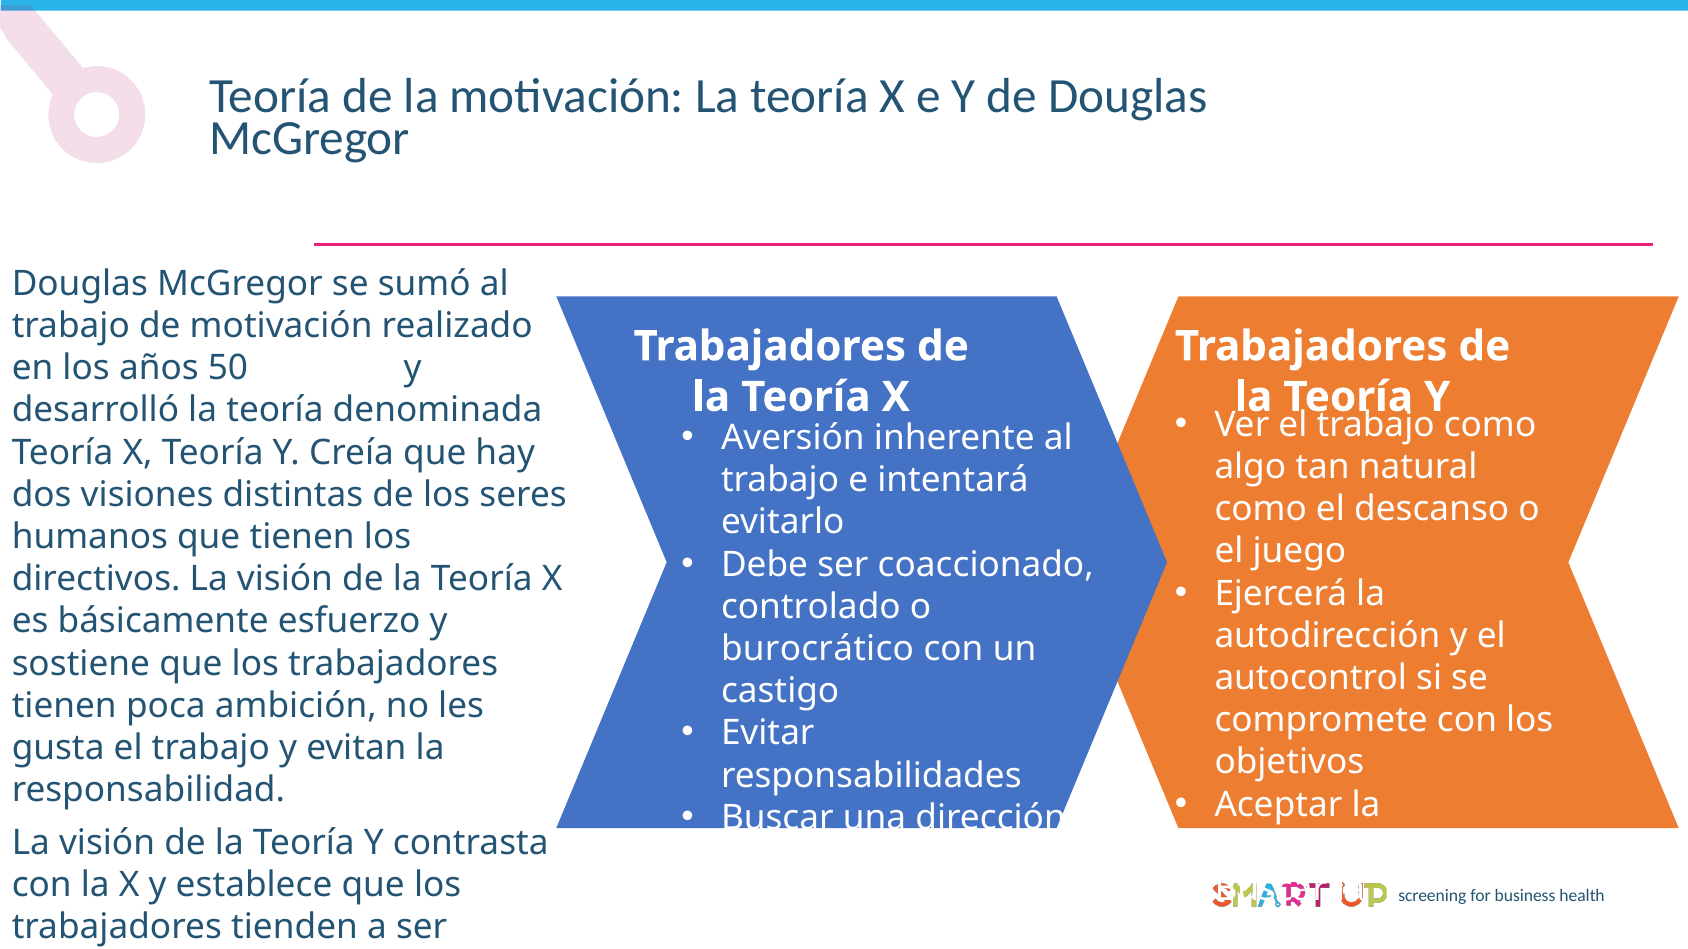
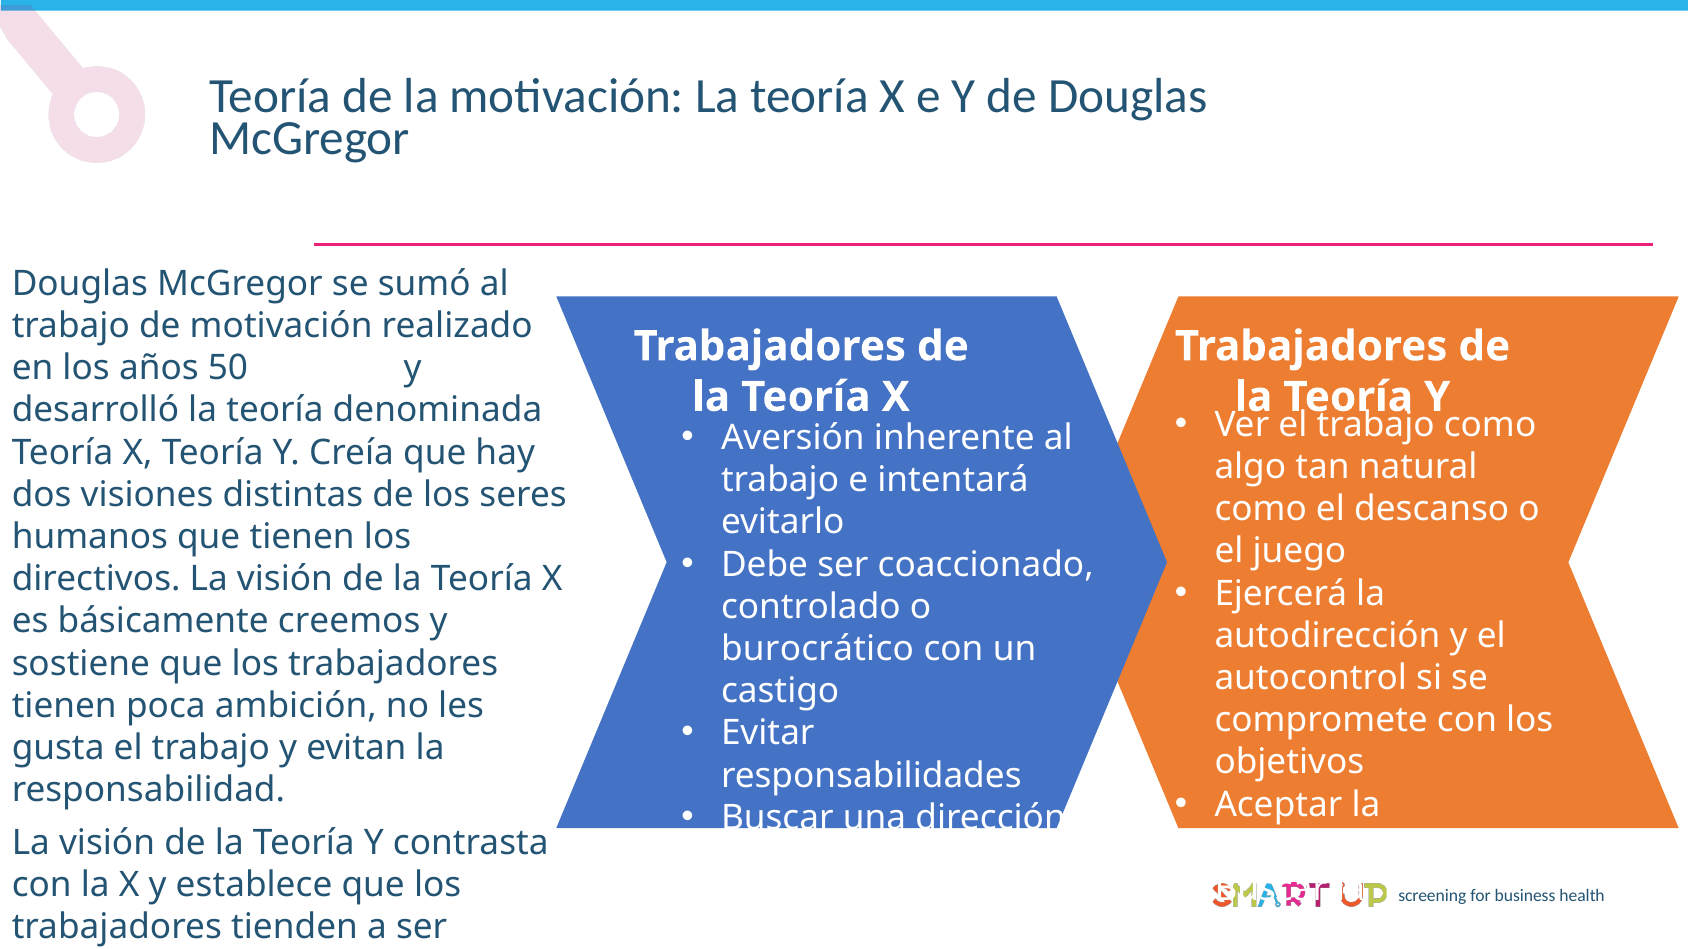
esfuerzo: esfuerzo -> creemos
